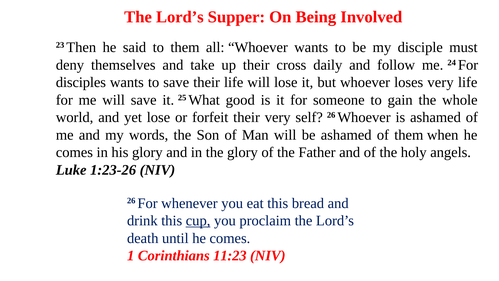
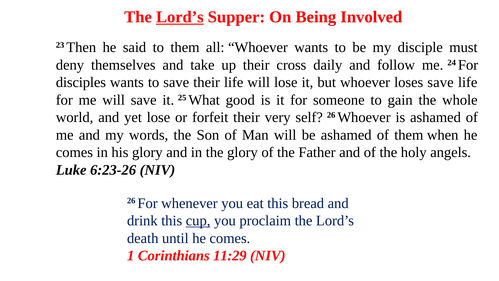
Lord’s at (180, 17) underline: none -> present
loses very: very -> save
1:23-26: 1:23-26 -> 6:23-26
11:23: 11:23 -> 11:29
